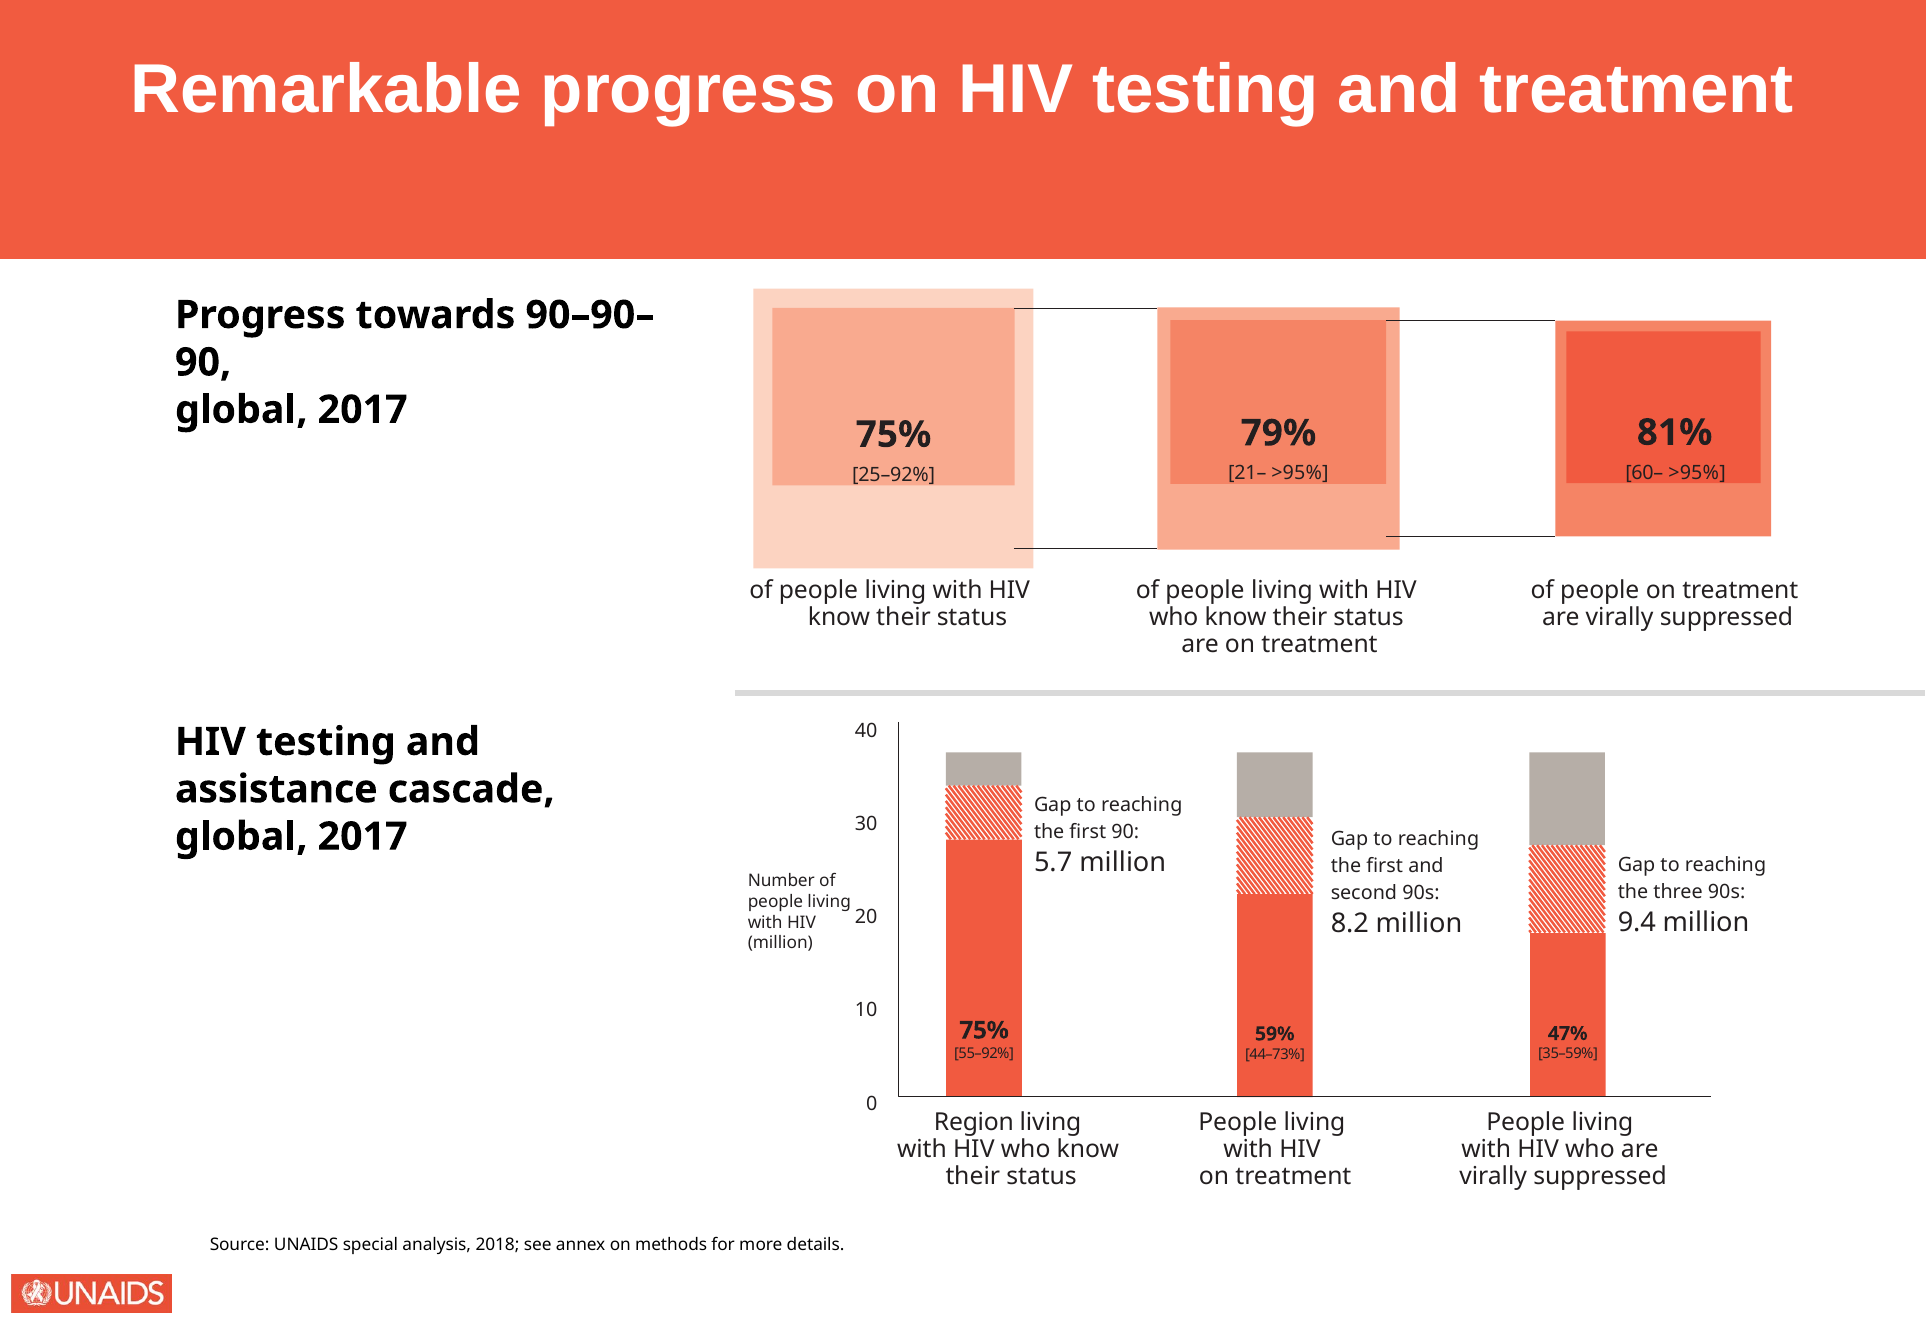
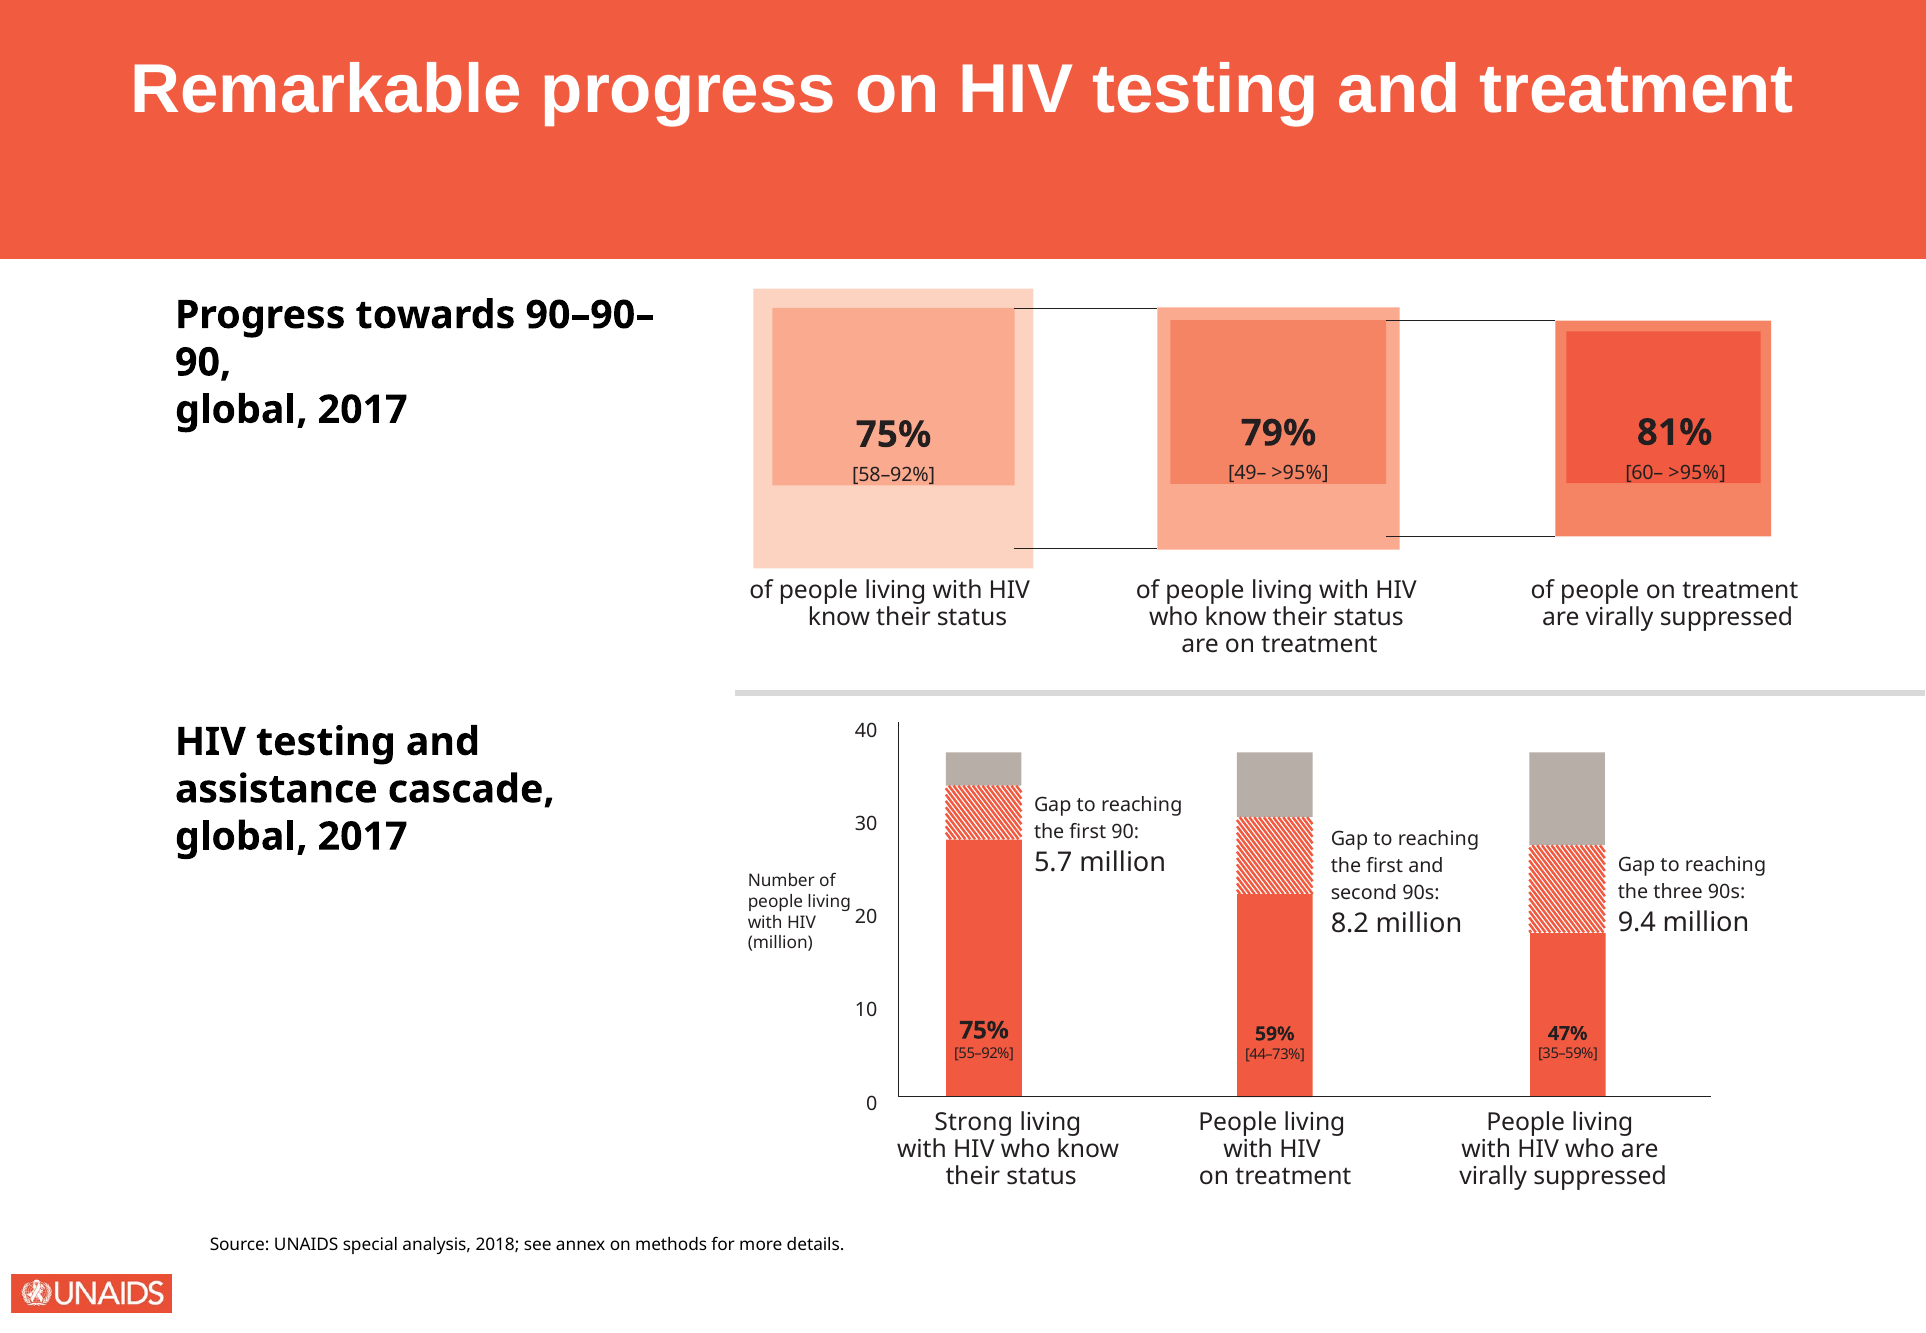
21–: 21– -> 49–
25–92%: 25–92% -> 58–92%
Region: Region -> Strong
